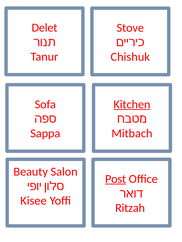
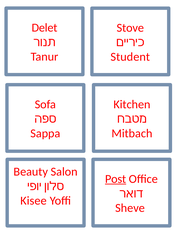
Chishuk: Chishuk -> Student
Kitchen underline: present -> none
Ritzah: Ritzah -> Sheve
